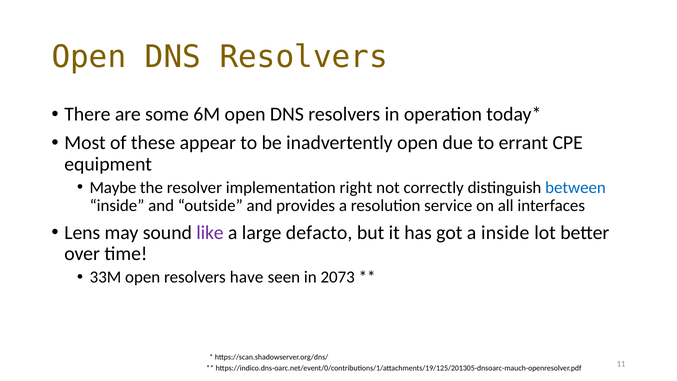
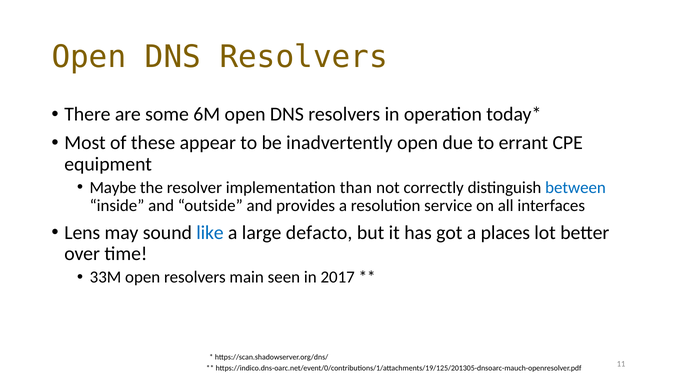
right: right -> than
like colour: purple -> blue
a inside: inside -> places
have: have -> main
2073: 2073 -> 2017
